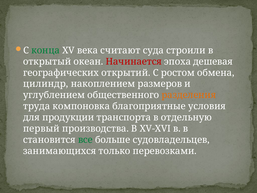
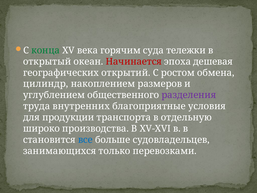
считают: считают -> горячим
строили: строили -> тележки
разделения colour: orange -> purple
компоновка: компоновка -> внутренних
первый: первый -> широко
все colour: green -> blue
